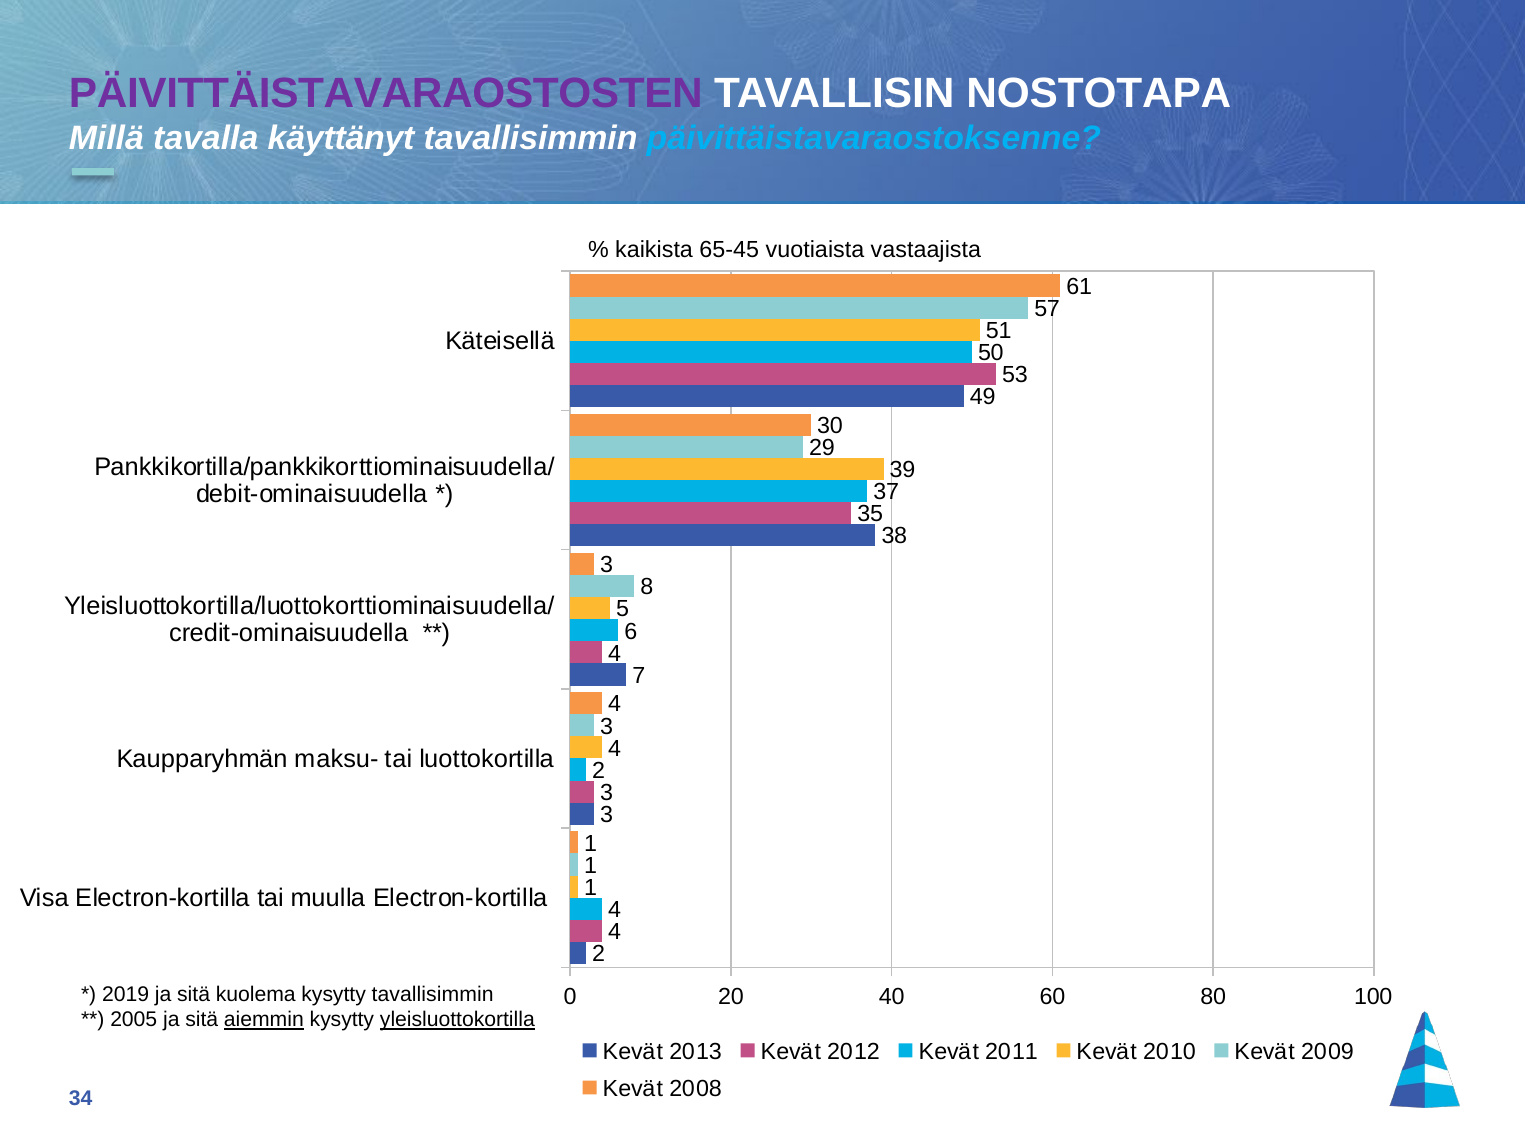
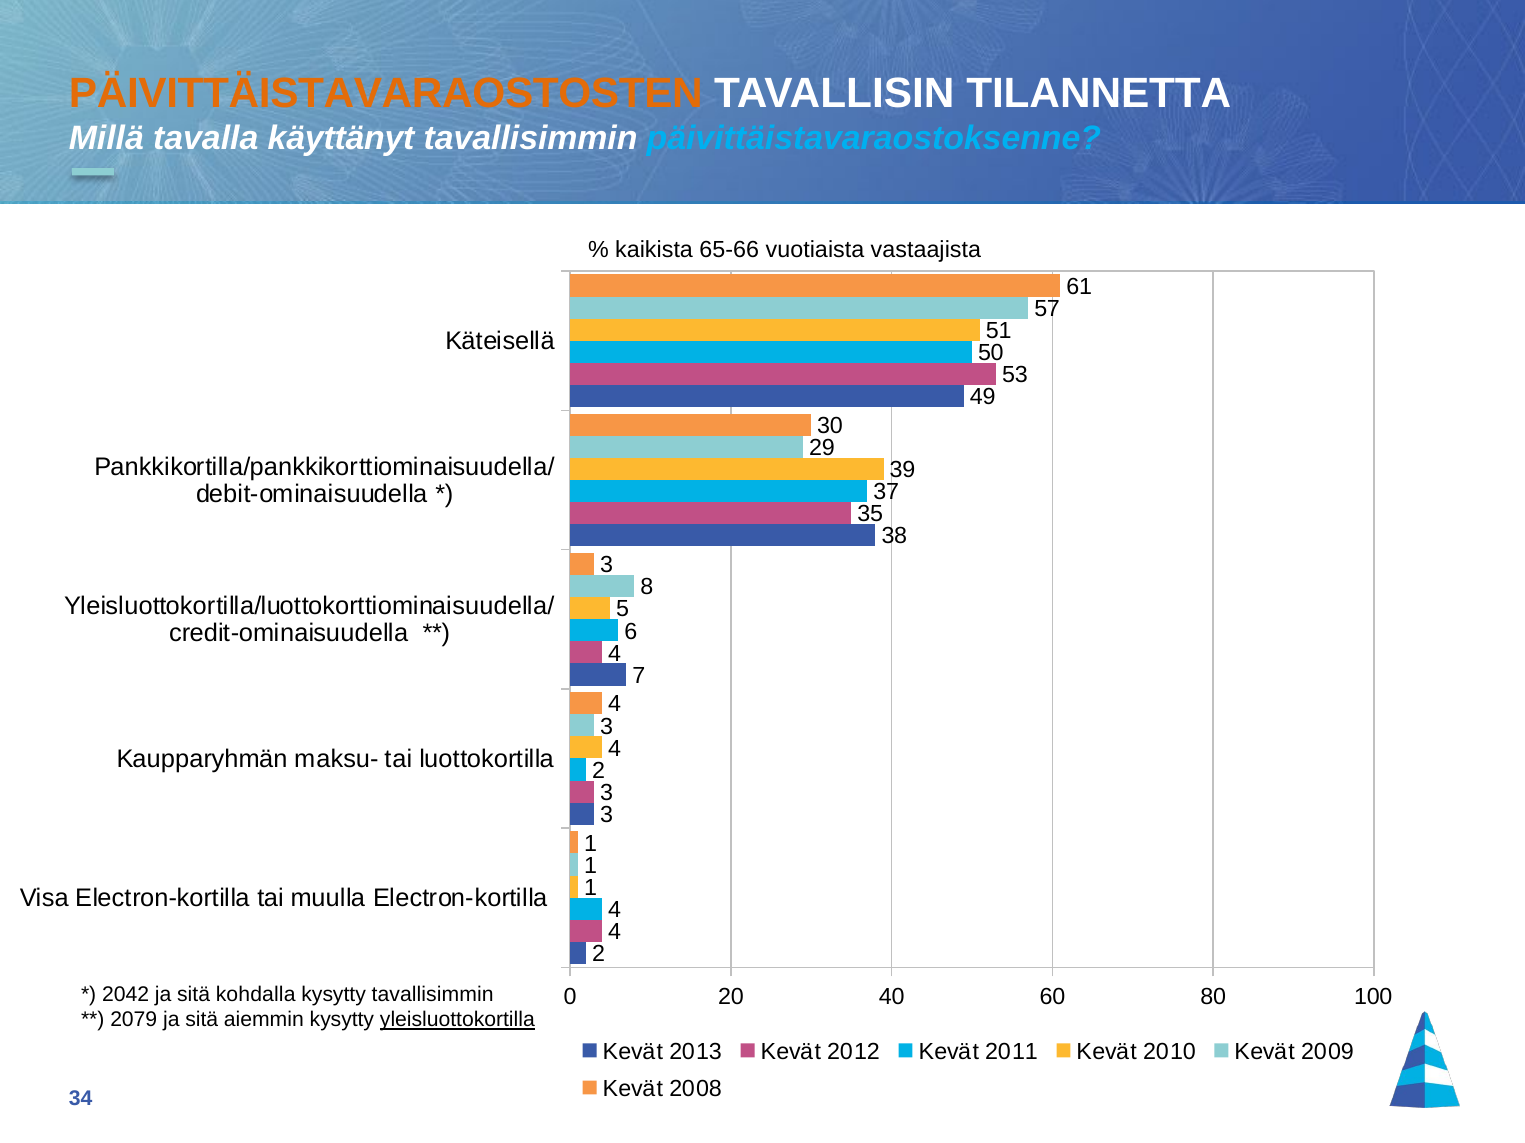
PÄIVITTÄISTAVARAOSTOSTEN colour: purple -> orange
NOSTOTAPA: NOSTOTAPA -> TILANNETTA
65-45: 65-45 -> 65-66
2019: 2019 -> 2042
kuolema: kuolema -> kohdalla
2005: 2005 -> 2079
aiemmin underline: present -> none
